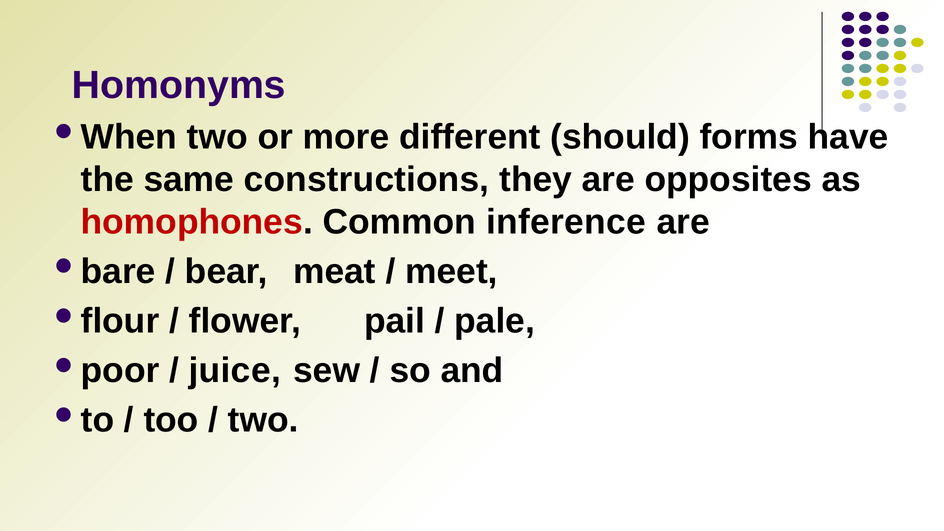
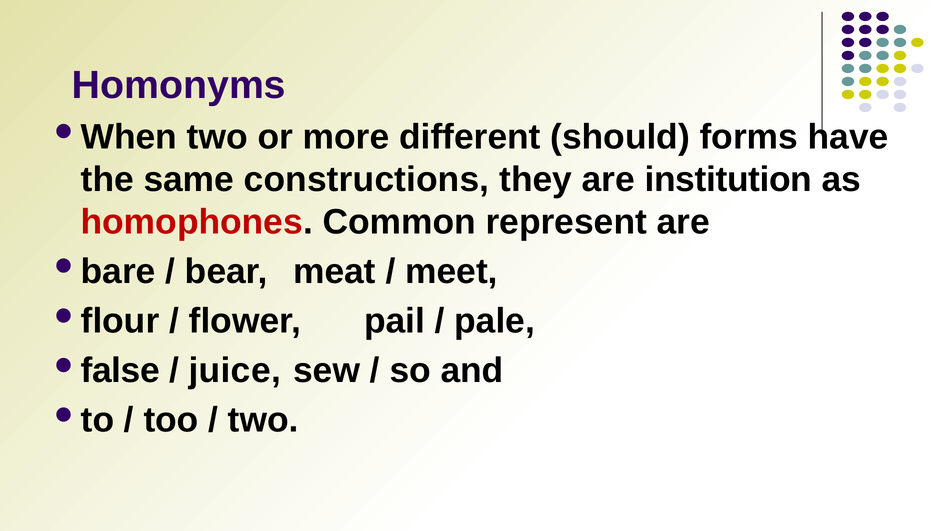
opposites: opposites -> institution
inference: inference -> represent
poor: poor -> false
